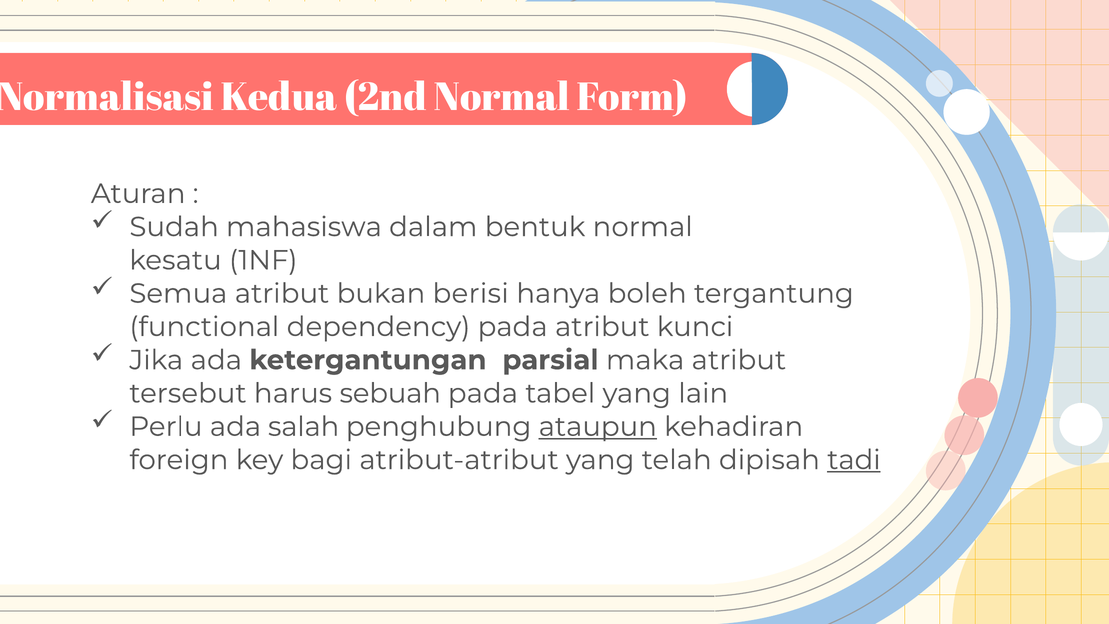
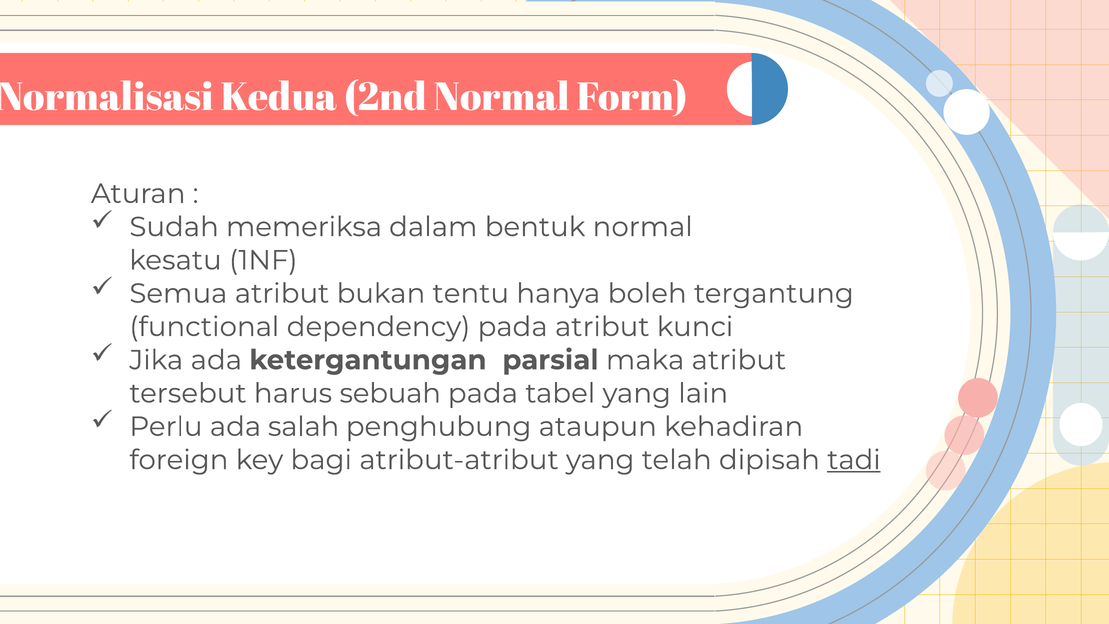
mahasiswa: mahasiswa -> memeriksa
berisi: berisi -> tentu
ataupun underline: present -> none
